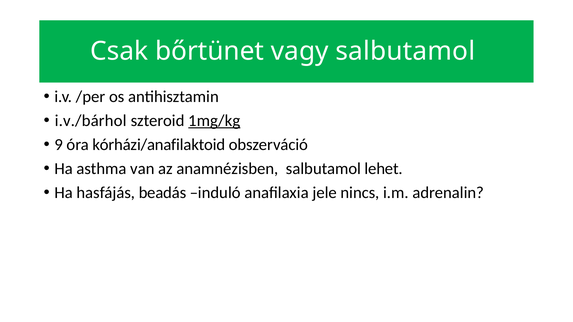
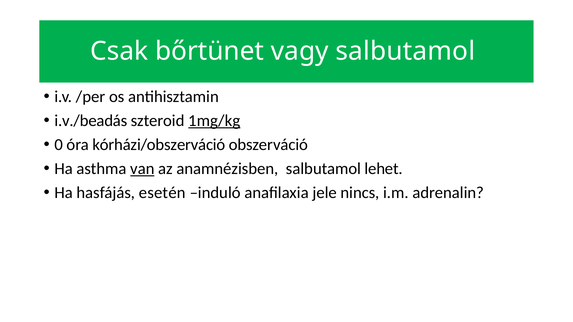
i.v./bárhol: i.v./bárhol -> i.v./beadás
9: 9 -> 0
kórházi/anafilaktoid: kórházi/anafilaktoid -> kórházi/obszerváció
van underline: none -> present
beadás: beadás -> esetén
